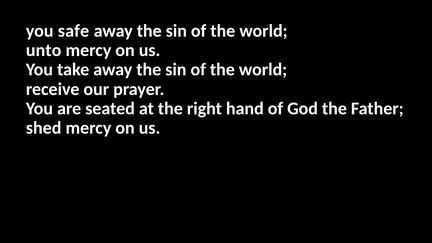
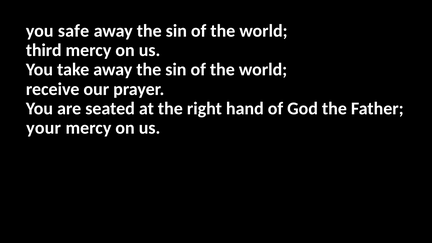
unto: unto -> third
shed: shed -> your
